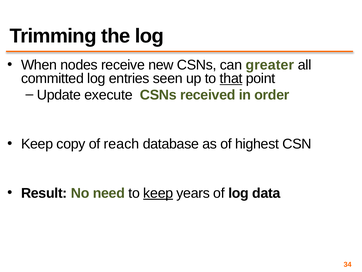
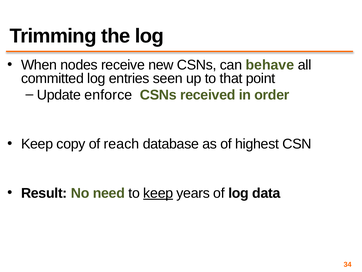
greater: greater -> behave
that underline: present -> none
execute: execute -> enforce
